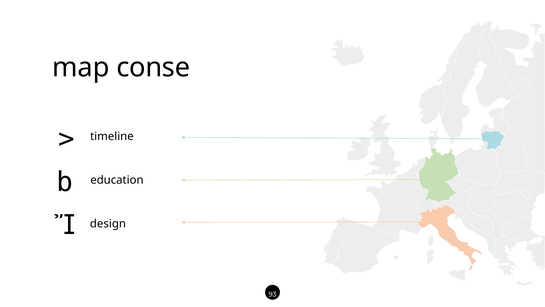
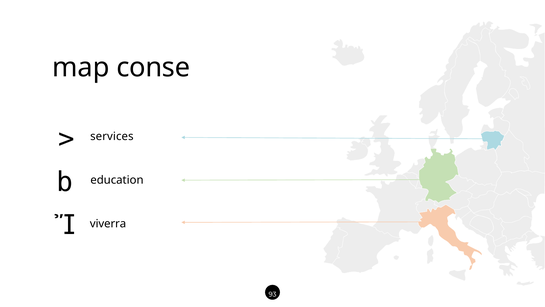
timeline: timeline -> services
design: design -> viverra
